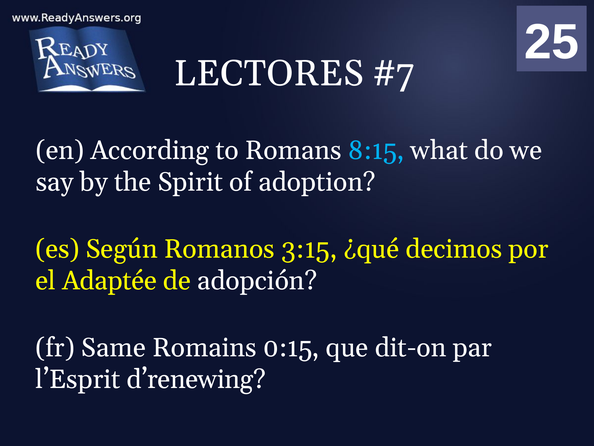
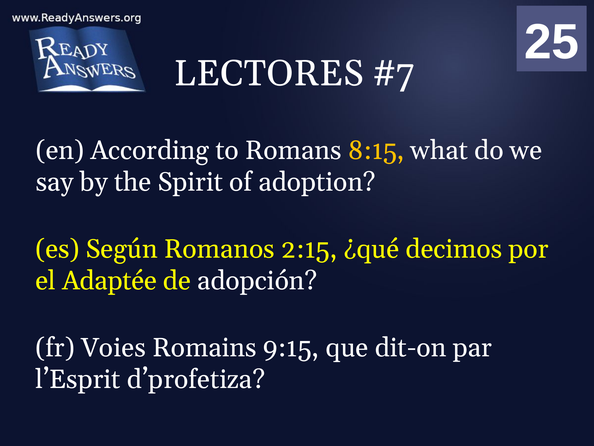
8:15 colour: light blue -> yellow
3:15: 3:15 -> 2:15
Same: Same -> Voies
0:15: 0:15 -> 9:15
d’renewing: d’renewing -> d’profetiza
